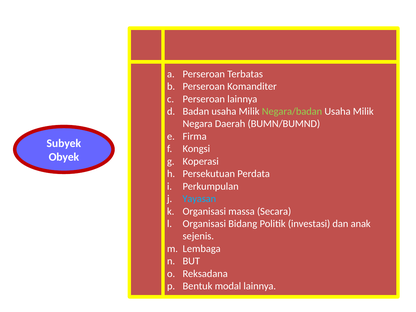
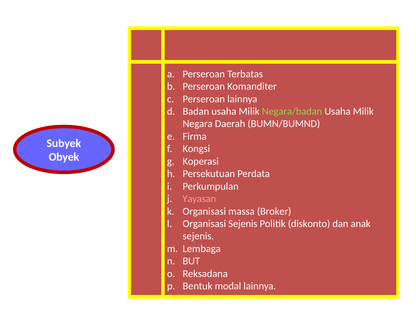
Yayasan colour: light blue -> pink
Secara: Secara -> Broker
Organisasi Bidang: Bidang -> Sejenis
investasi: investasi -> diskonto
